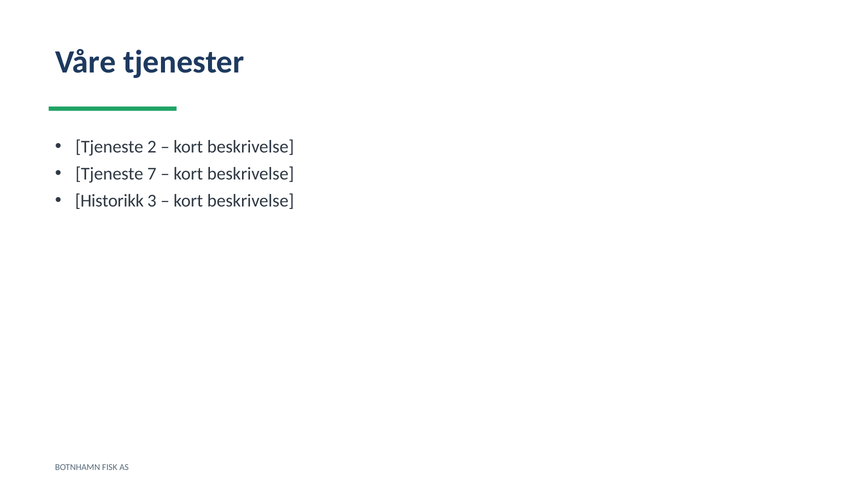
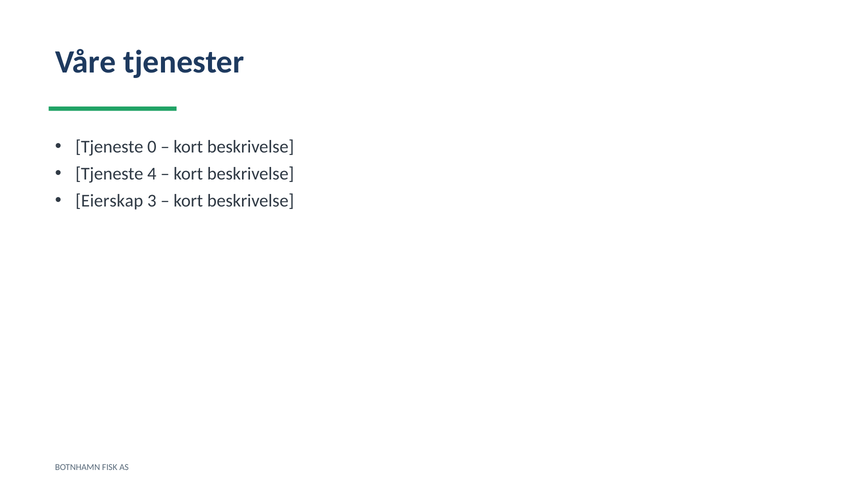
2: 2 -> 0
7: 7 -> 4
Historikk: Historikk -> Eierskap
